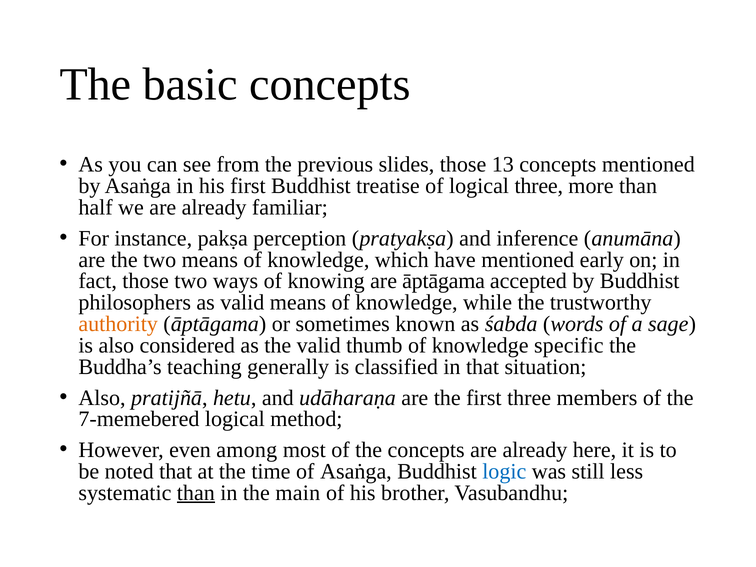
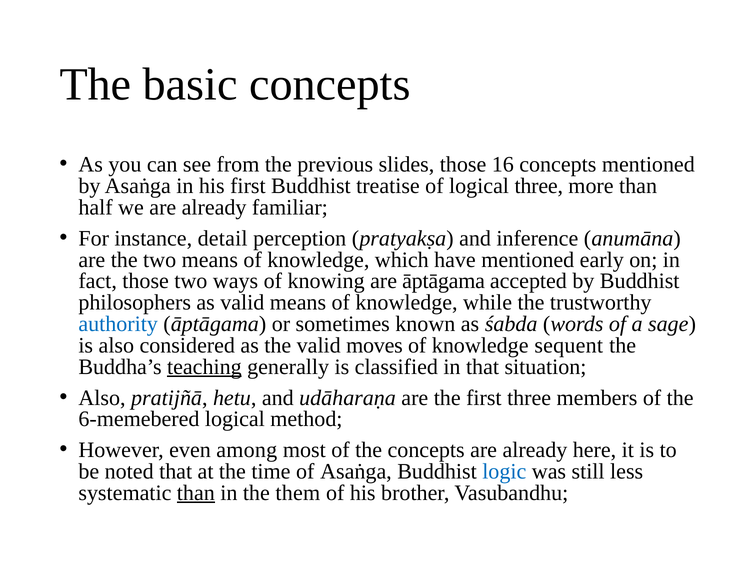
13: 13 -> 16
pakṣa: pakṣa -> detail
authority colour: orange -> blue
thumb: thumb -> moves
specific: specific -> sequent
teaching underline: none -> present
7-memebered: 7-memebered -> 6-memebered
main: main -> them
